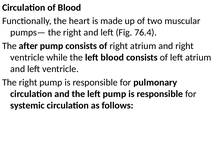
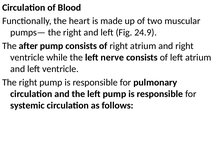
76.4: 76.4 -> 24.9
left blood: blood -> nerve
